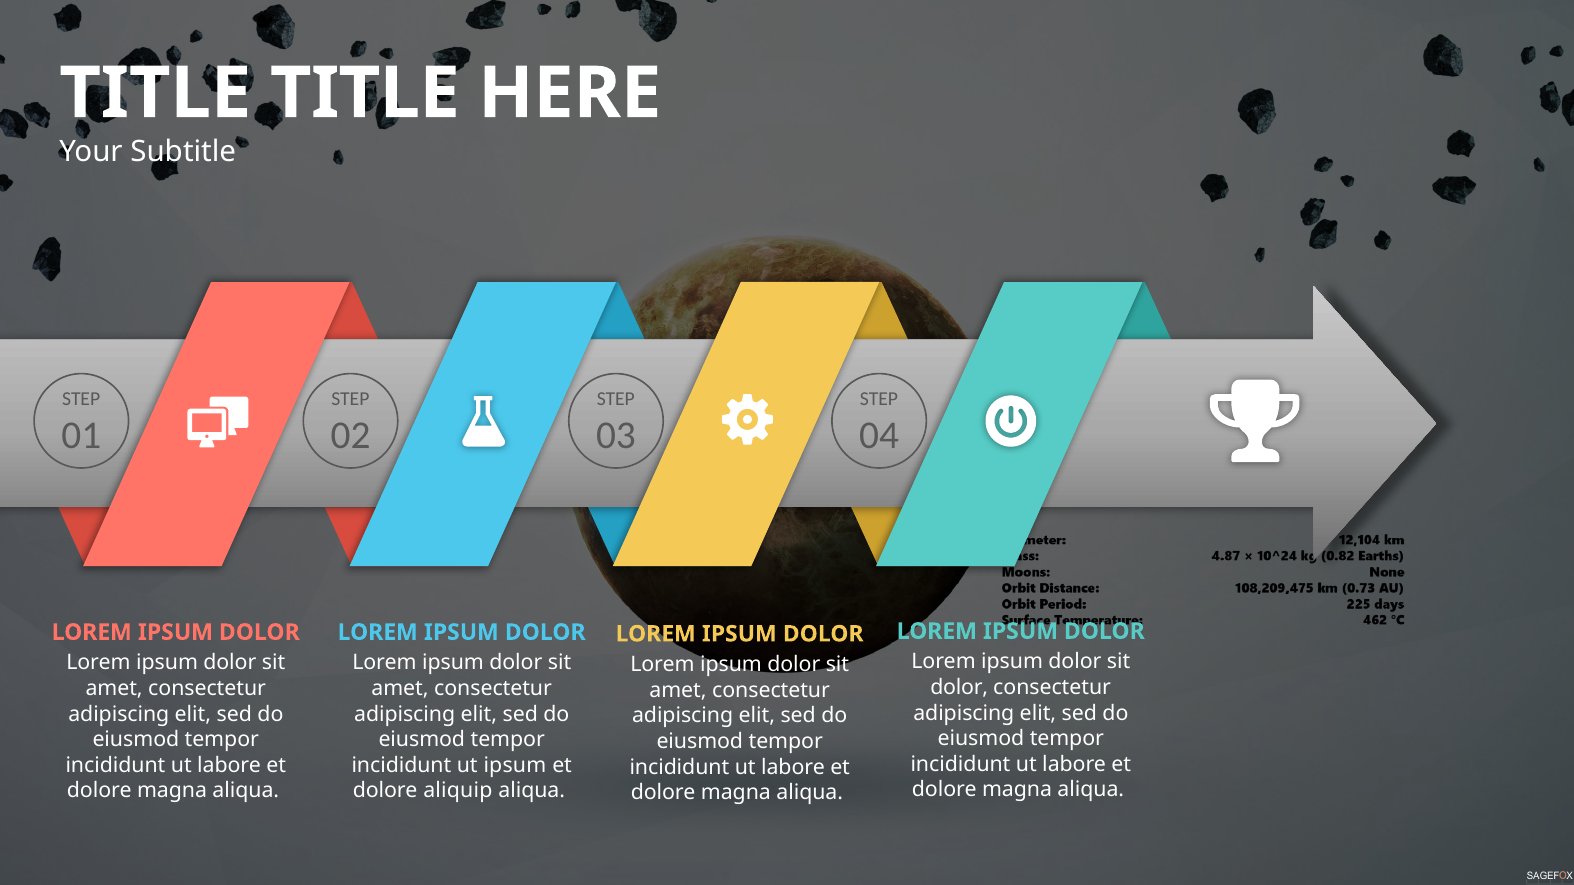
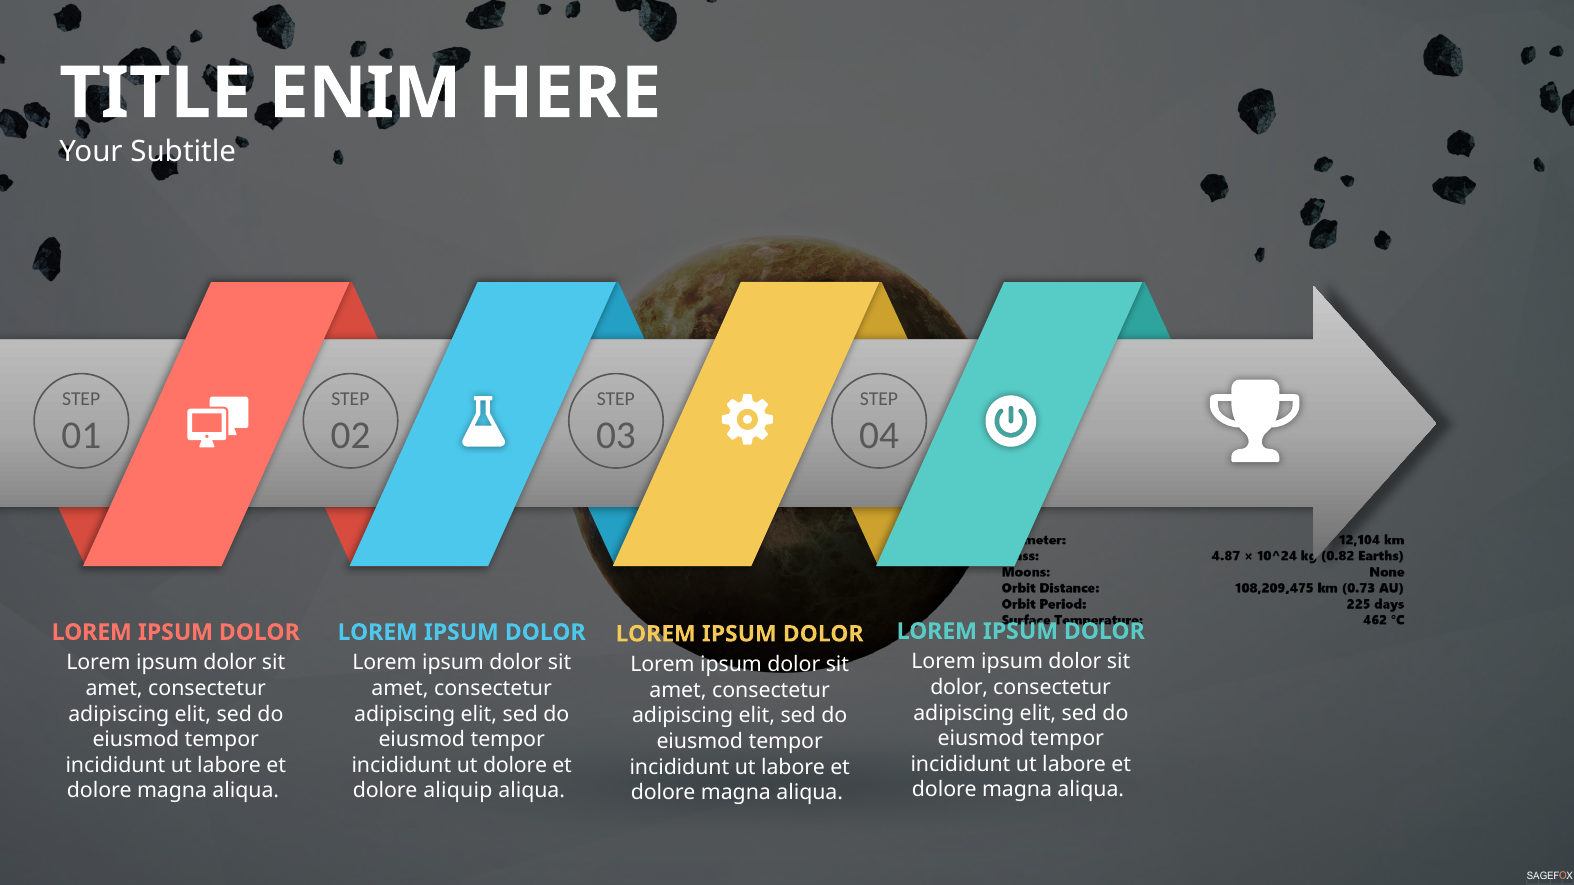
TITLE at (365, 93): TITLE -> ENIM
ut ipsum: ipsum -> dolore
